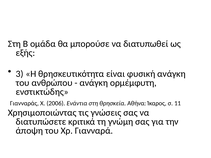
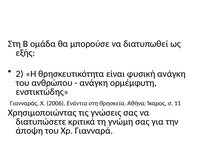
3: 3 -> 2
